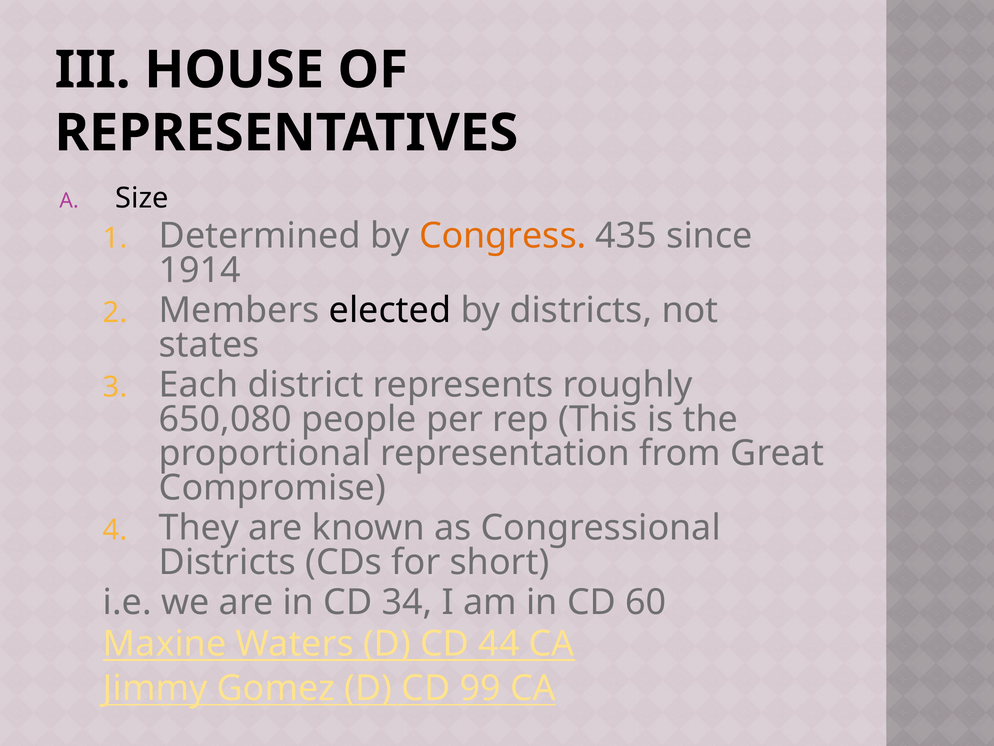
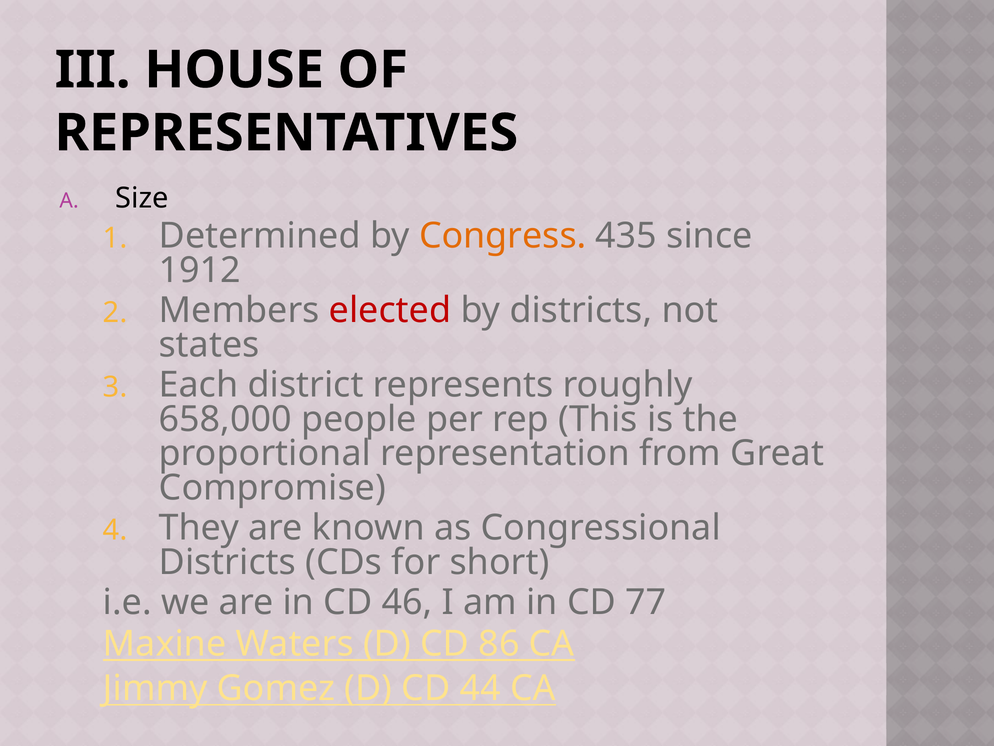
1914: 1914 -> 1912
elected colour: black -> red
650,080: 650,080 -> 658,000
34: 34 -> 46
60: 60 -> 77
44: 44 -> 86
99: 99 -> 44
